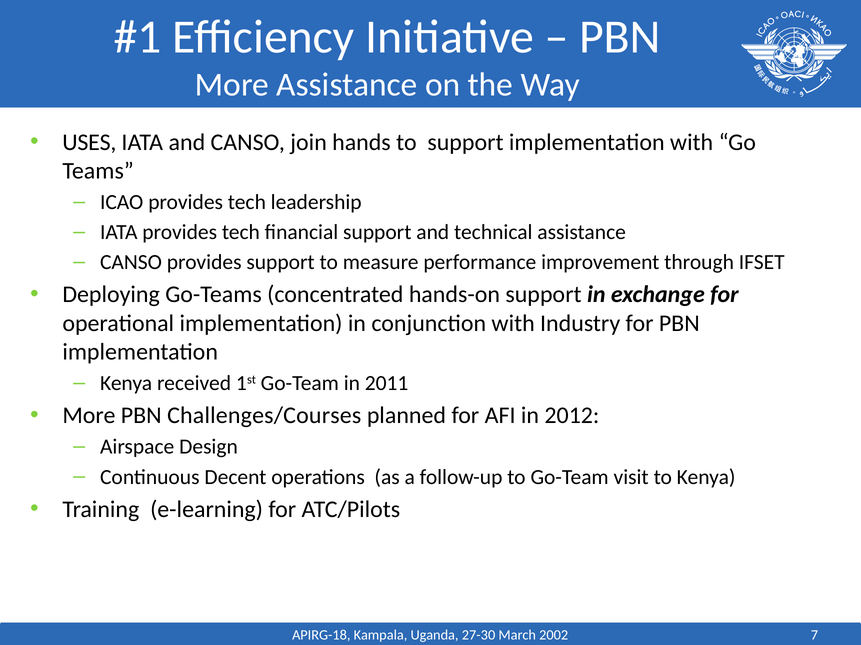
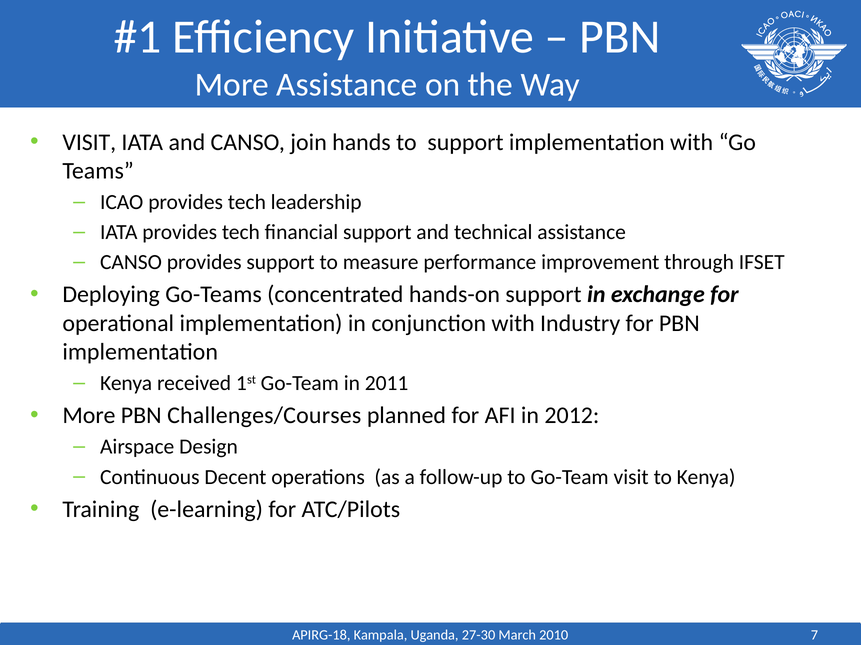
USES at (89, 142): USES -> VISIT
2002: 2002 -> 2010
